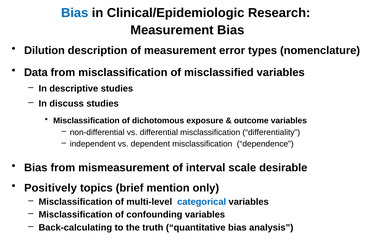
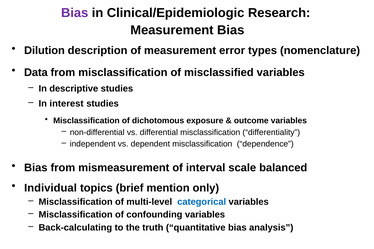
Bias at (75, 13) colour: blue -> purple
discuss: discuss -> interest
desirable: desirable -> balanced
Positively: Positively -> Individual
